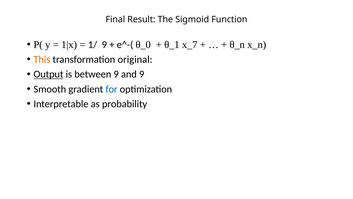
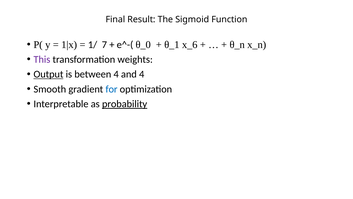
1/ 9: 9 -> 7
x_7: x_7 -> x_6
This colour: orange -> purple
original: original -> weights
between 9: 9 -> 4
and 9: 9 -> 4
probability underline: none -> present
